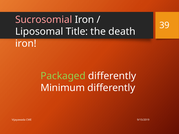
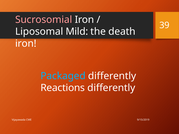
Title: Title -> Mild
Packaged colour: light green -> light blue
Minimum: Minimum -> Reactions
